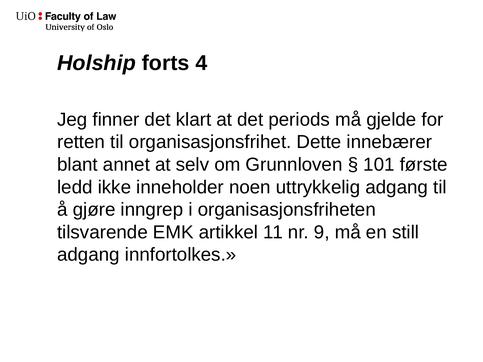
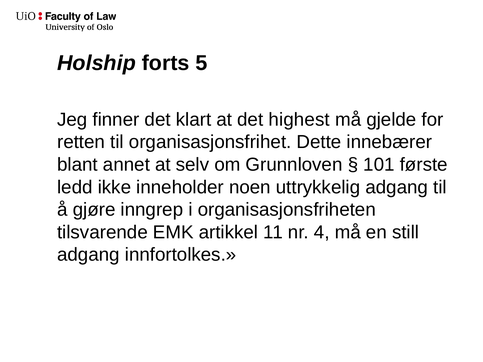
4: 4 -> 5
periods: periods -> highest
9: 9 -> 4
